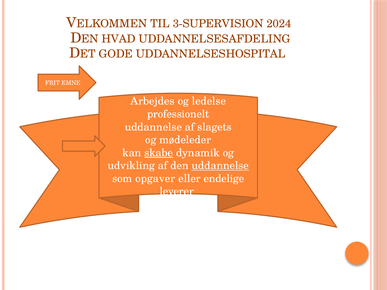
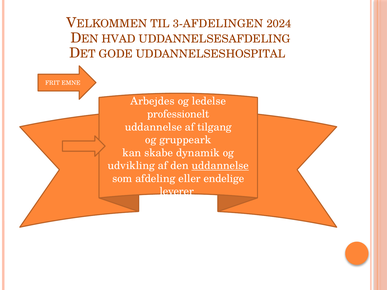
3-SUPERVISION: 3-SUPERVISION -> 3-AFDELINGEN
slagets: slagets -> tilgang
mødeleder: mødeleder -> gruppeark
skabe underline: present -> none
opgaver: opgaver -> afdeling
